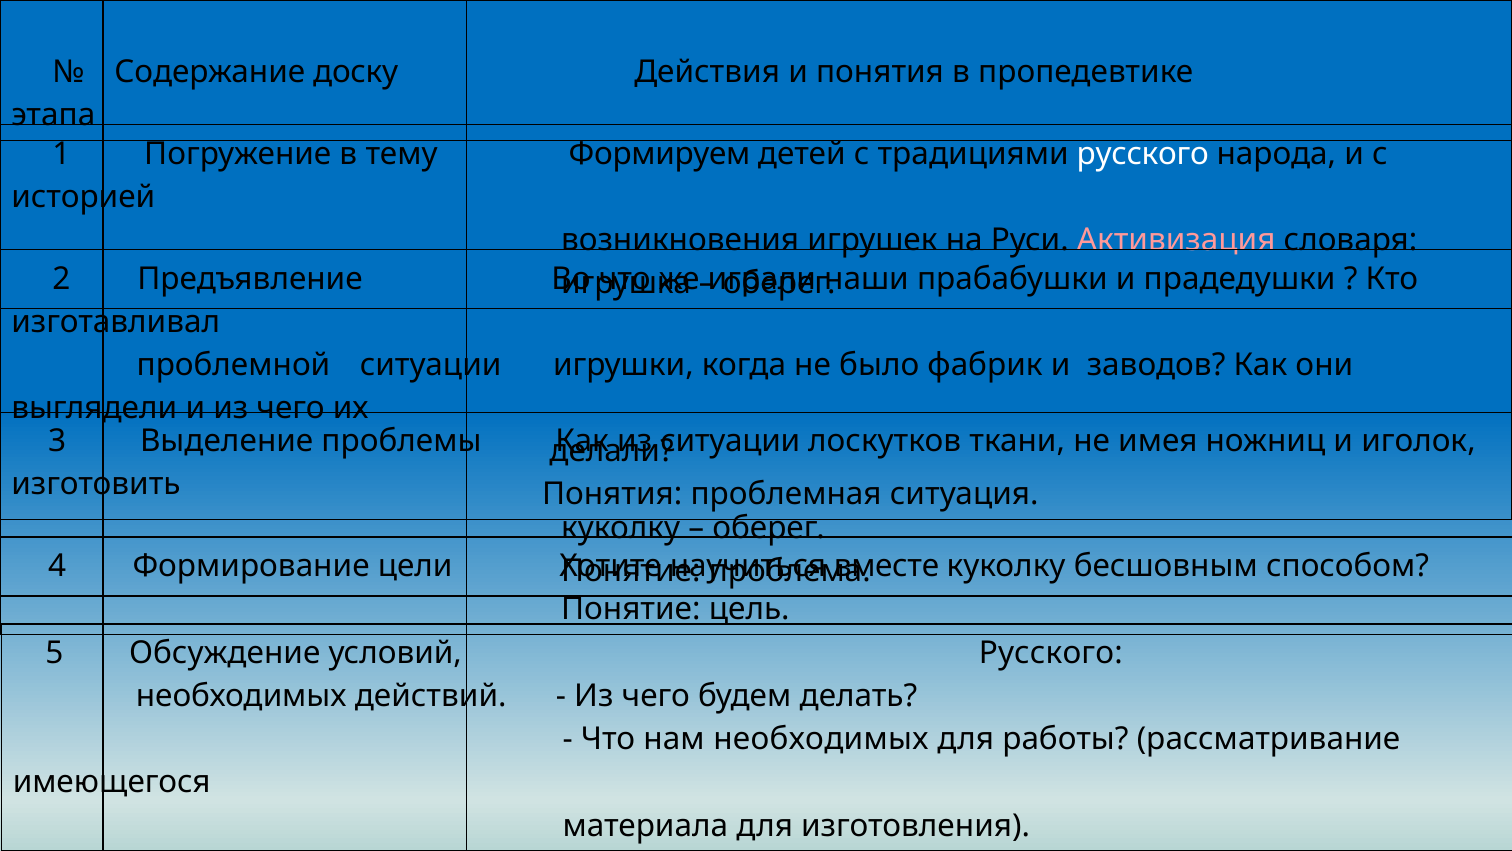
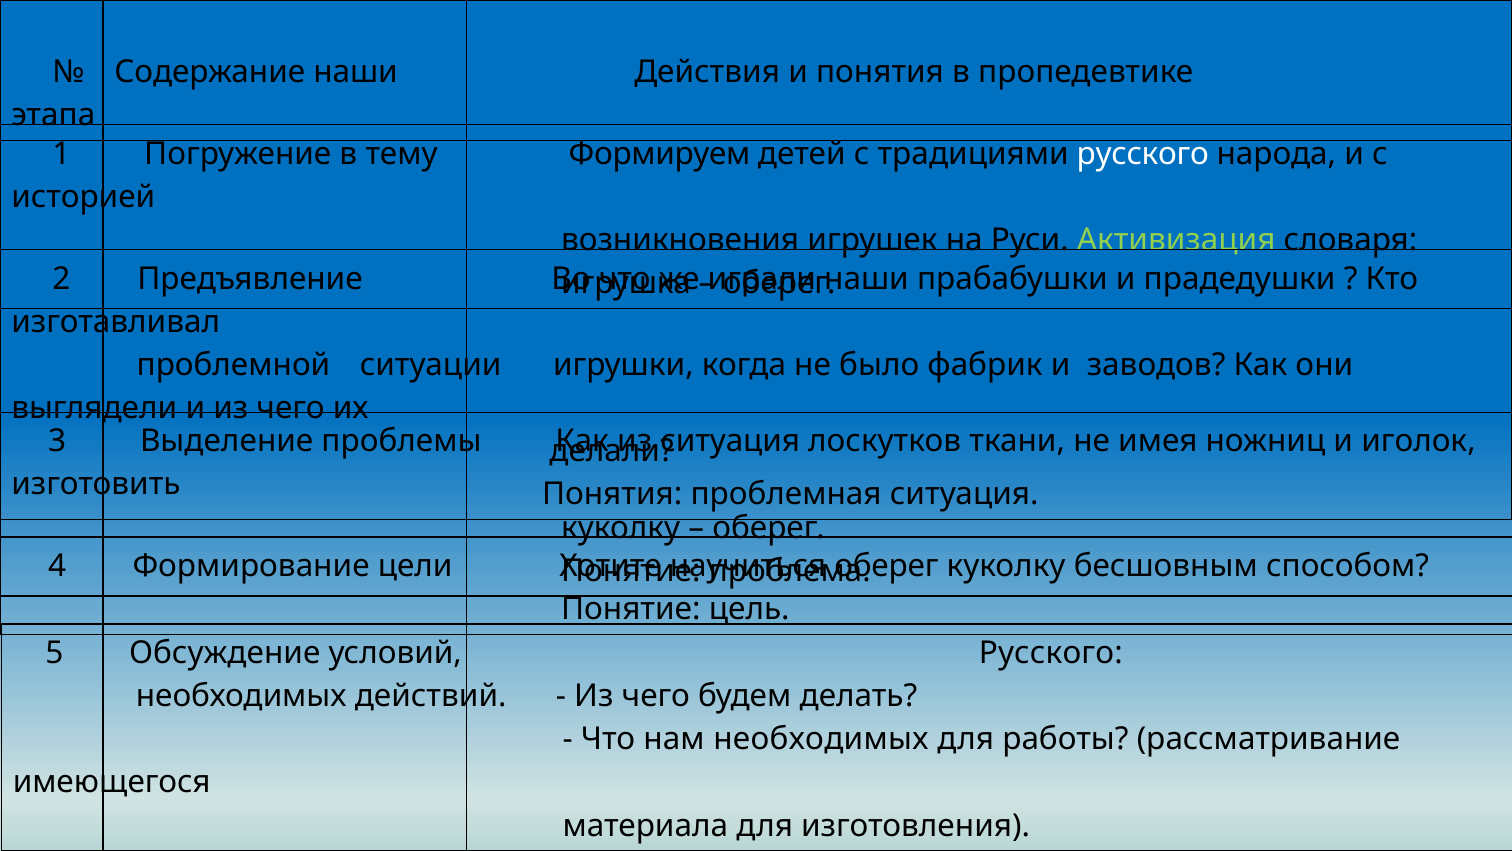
Содержание доску: доску -> наши
Активизация colour: pink -> light green
ситуации at (730, 441): ситуации -> ситуация
вместе at (887, 566): вместе -> оберег
